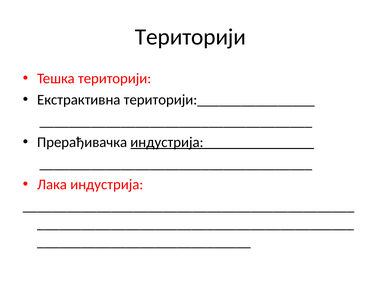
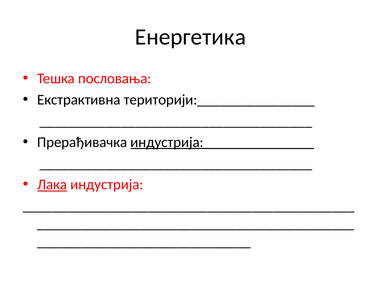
Територији at (190, 37): Територији -> Енергетика
Тешка територији: територији -> пословања
Лака underline: none -> present
